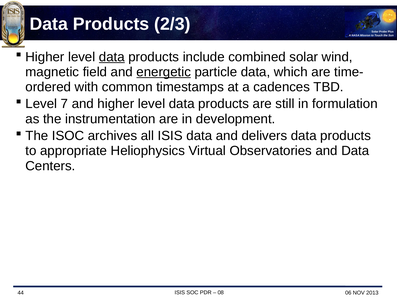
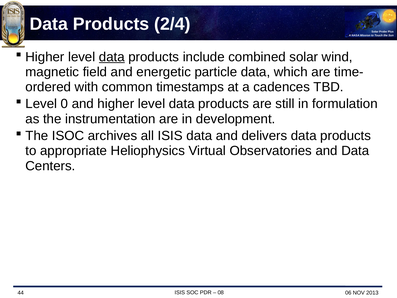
2/3: 2/3 -> 2/4
energetic underline: present -> none
7: 7 -> 0
